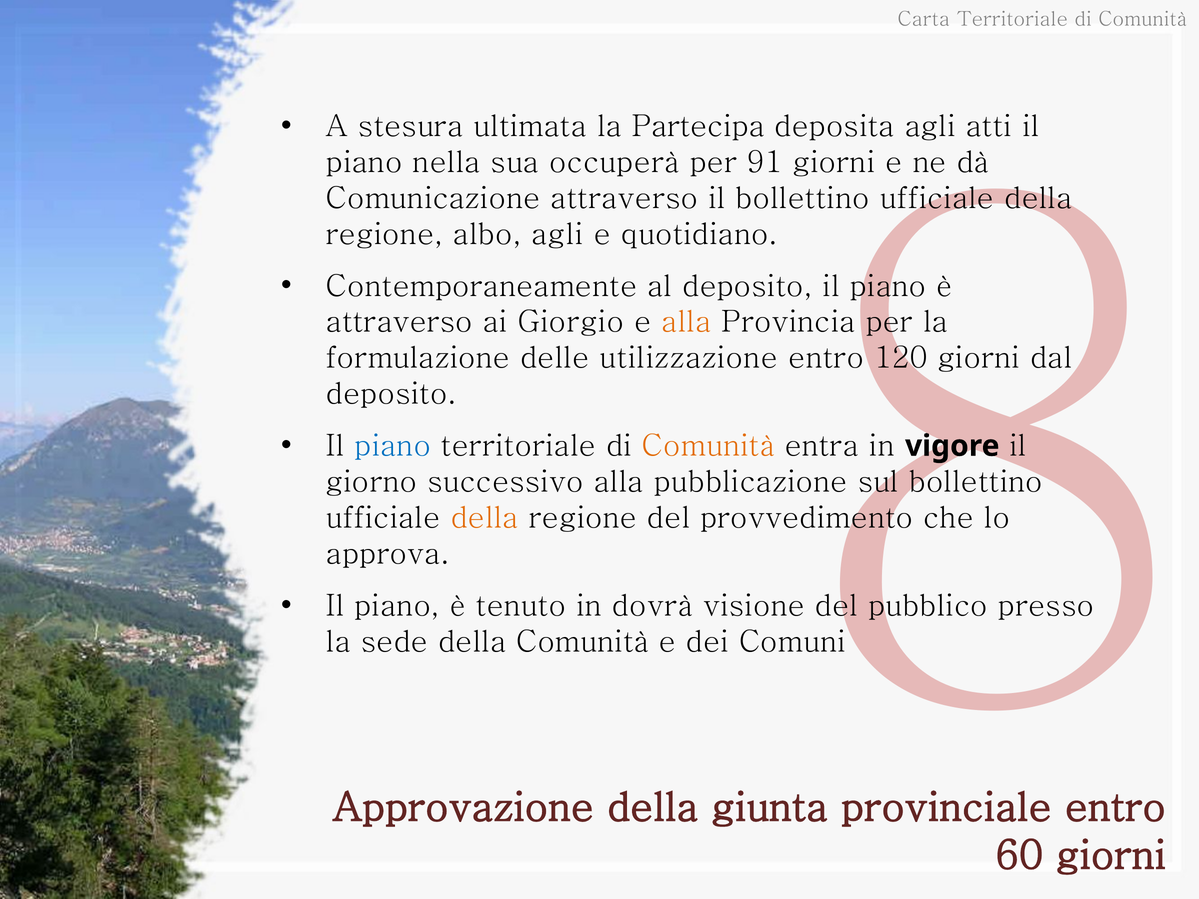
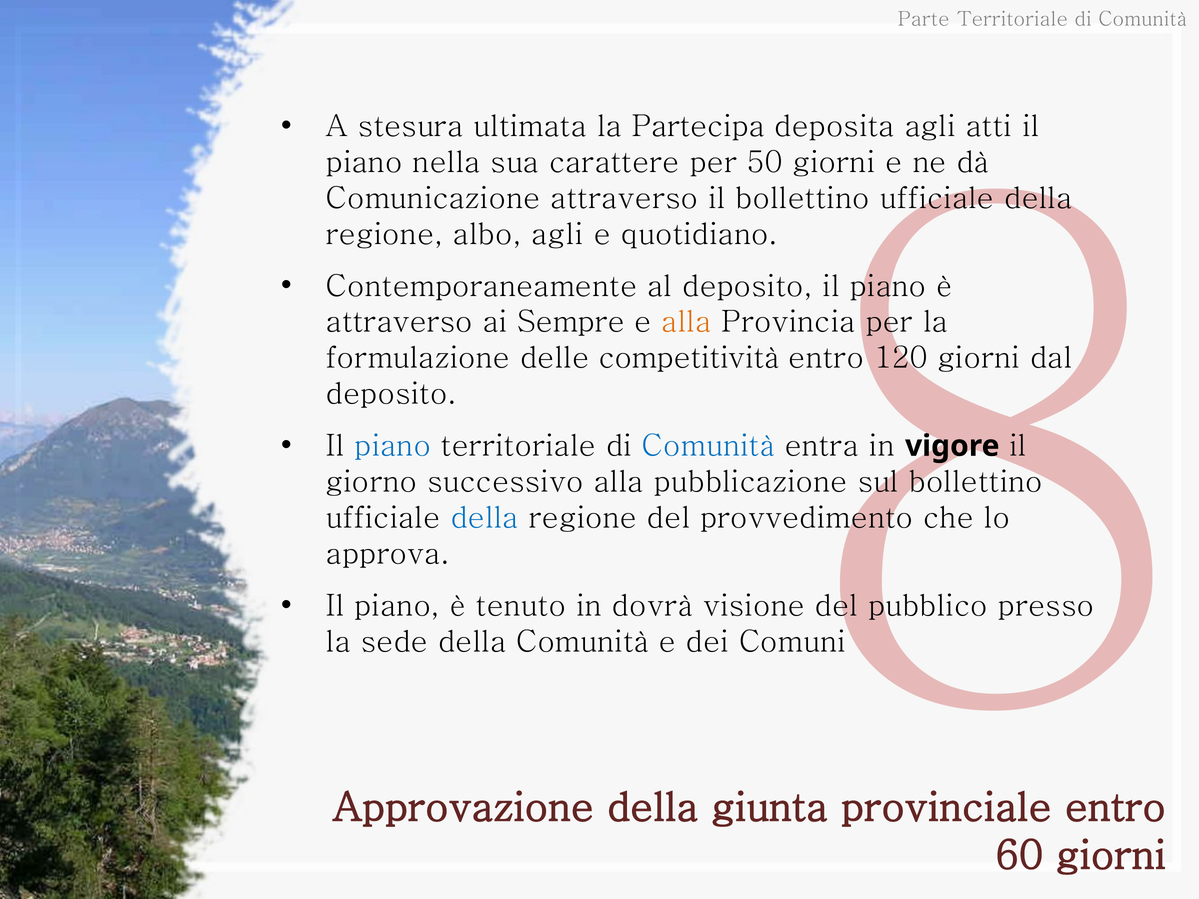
Carta: Carta -> Parte
occuperà: occuperà -> carattere
91: 91 -> 50
Giorgio: Giorgio -> Sempre
utilizzazione: utilizzazione -> competitività
Comunità at (708, 446) colour: orange -> blue
della at (485, 518) colour: orange -> blue
